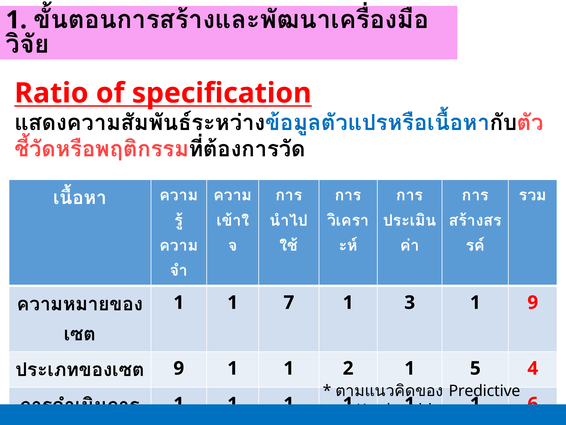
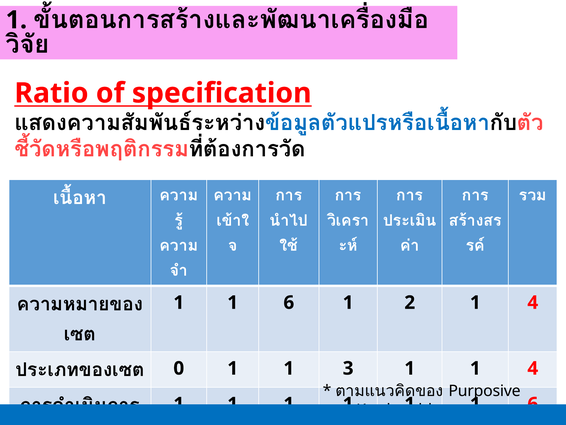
7 at (289, 302): 7 -> 6
1 3: 3 -> 2
9 at (533, 302): 9 -> 4
9 at (179, 368): 9 -> 0
1 2: 2 -> 3
5 at (475, 368): 5 -> 1
Predictive: Predictive -> Purposive
